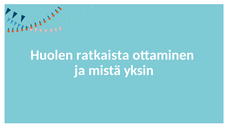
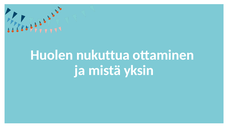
ratkaista: ratkaista -> nukuttua
